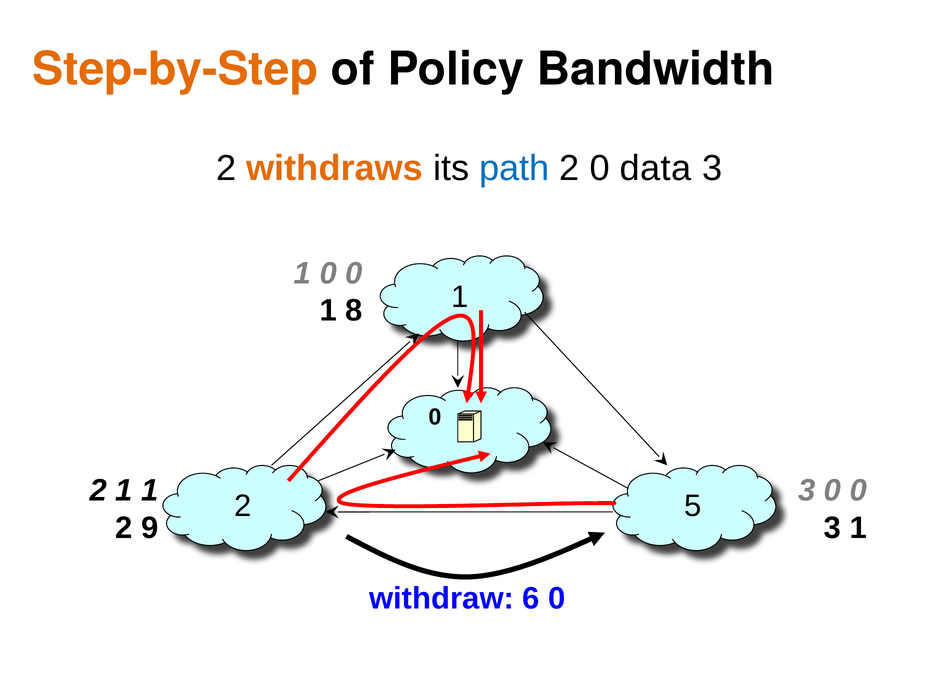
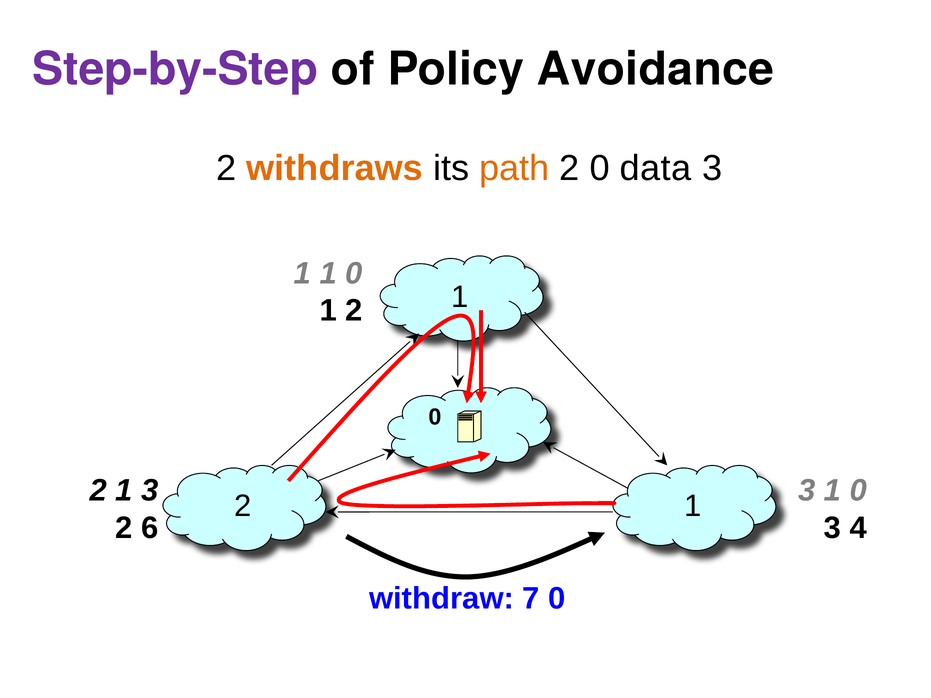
Step-by-Step colour: orange -> purple
Bandwidth: Bandwidth -> Avoidance
path colour: blue -> orange
0 at (328, 274): 0 -> 1
8 at (354, 311): 8 -> 2
1 1: 1 -> 3
3 0: 0 -> 1
5 at (693, 506): 5 -> 1
9: 9 -> 6
3 1: 1 -> 4
6: 6 -> 7
